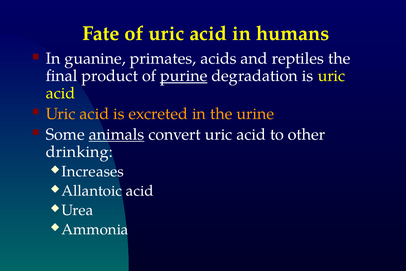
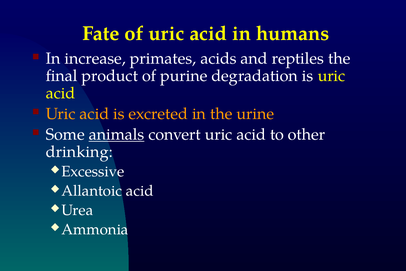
guanine: guanine -> increase
purine underline: present -> none
Increases: Increases -> Excessive
